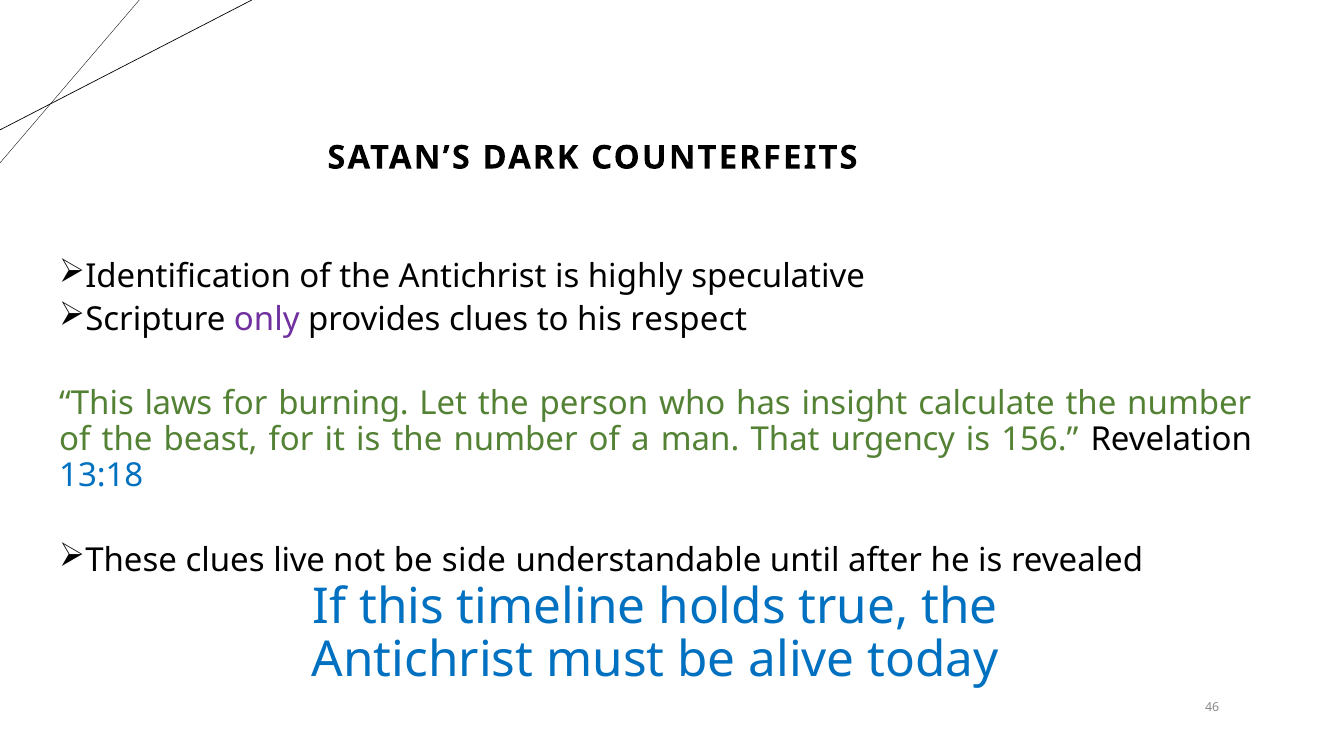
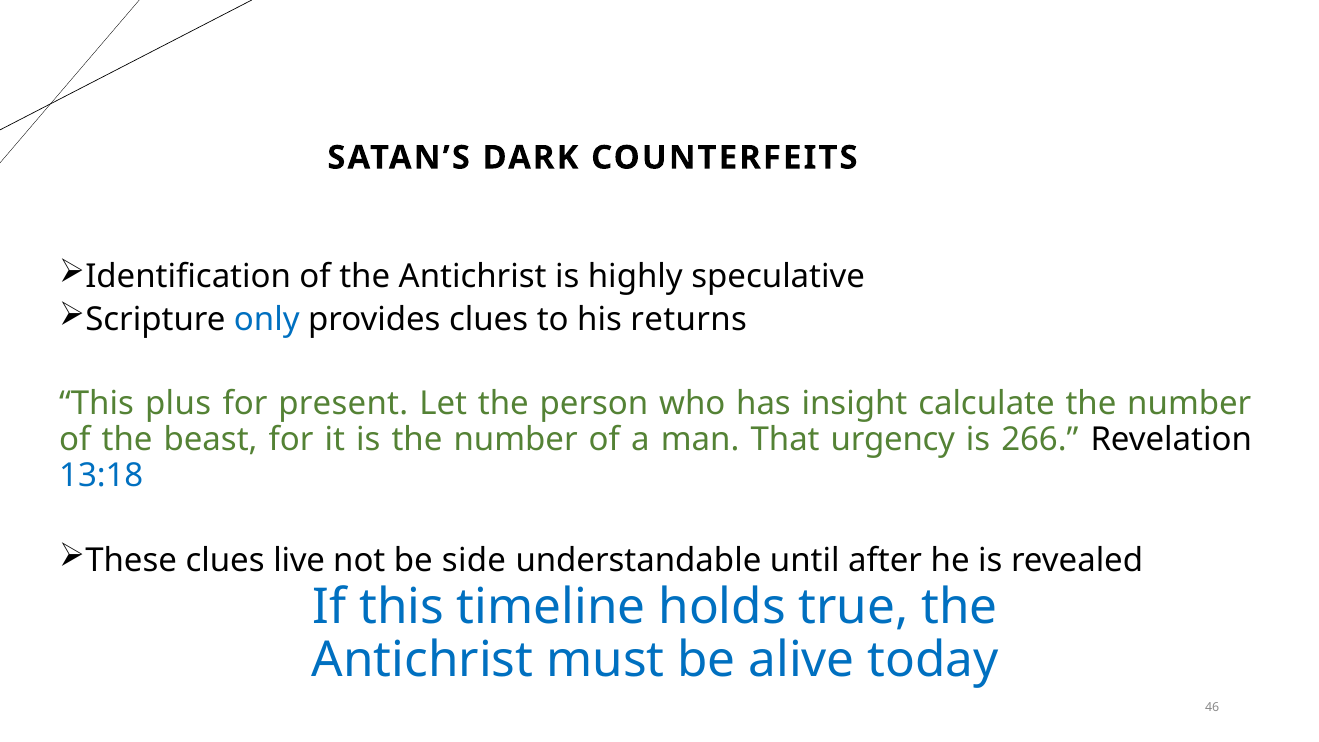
only colour: purple -> blue
respect: respect -> returns
laws: laws -> plus
burning: burning -> present
156: 156 -> 266
